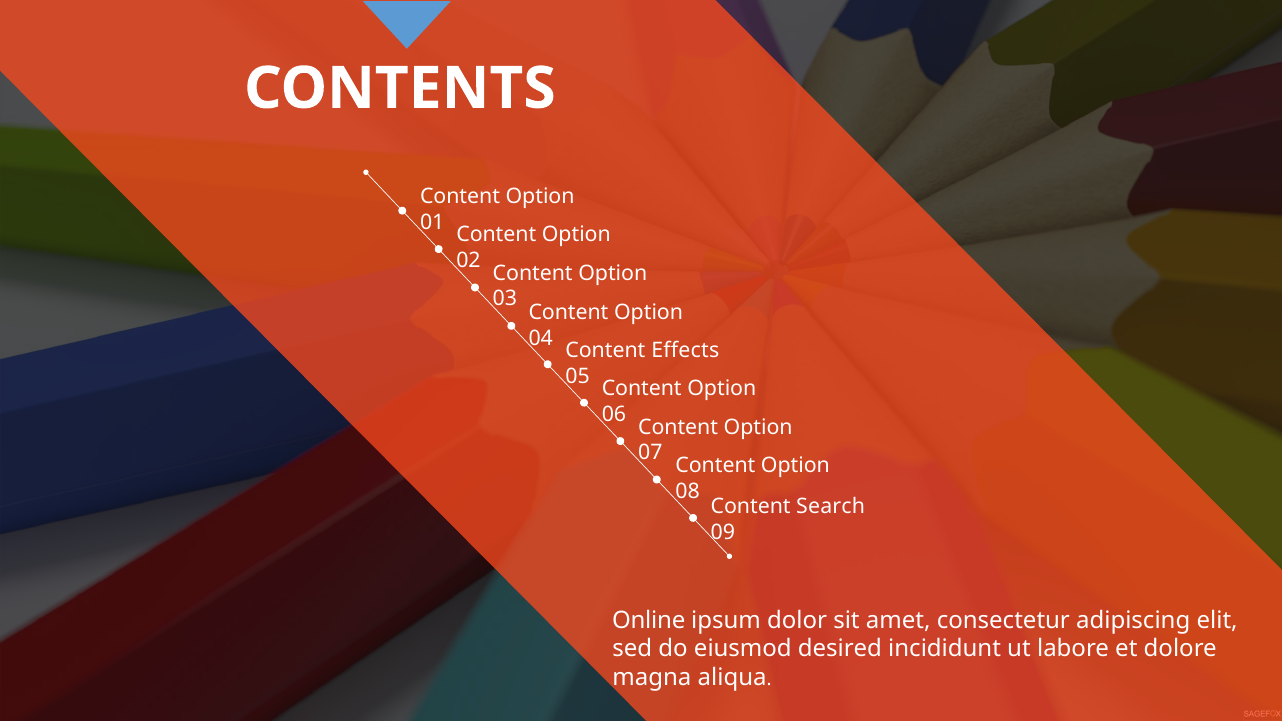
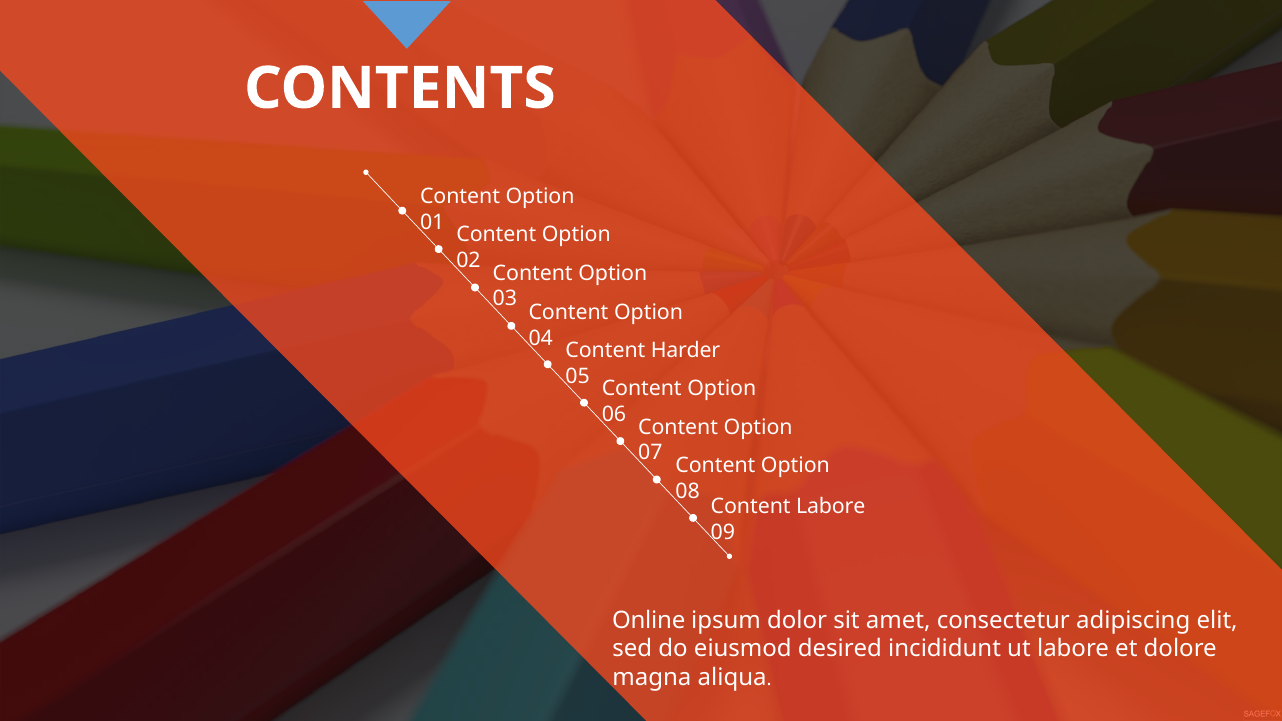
Effects: Effects -> Harder
Content Search: Search -> Labore
